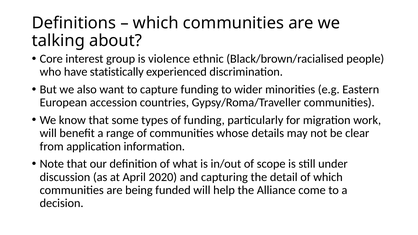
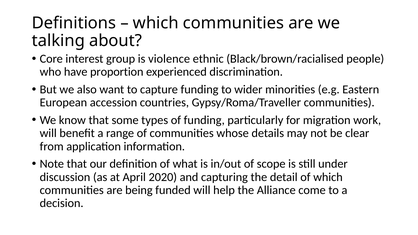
statistically: statistically -> proportion
